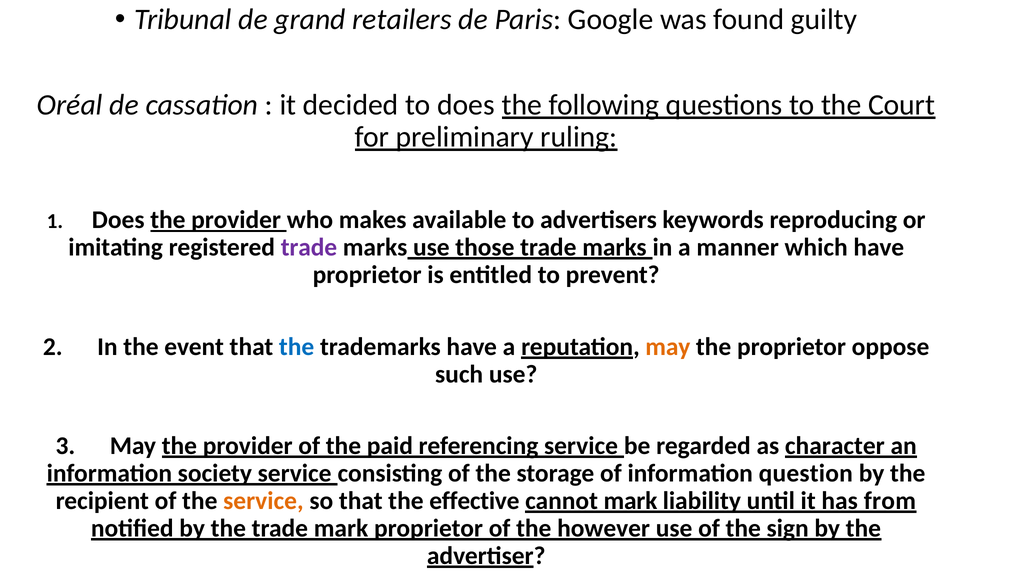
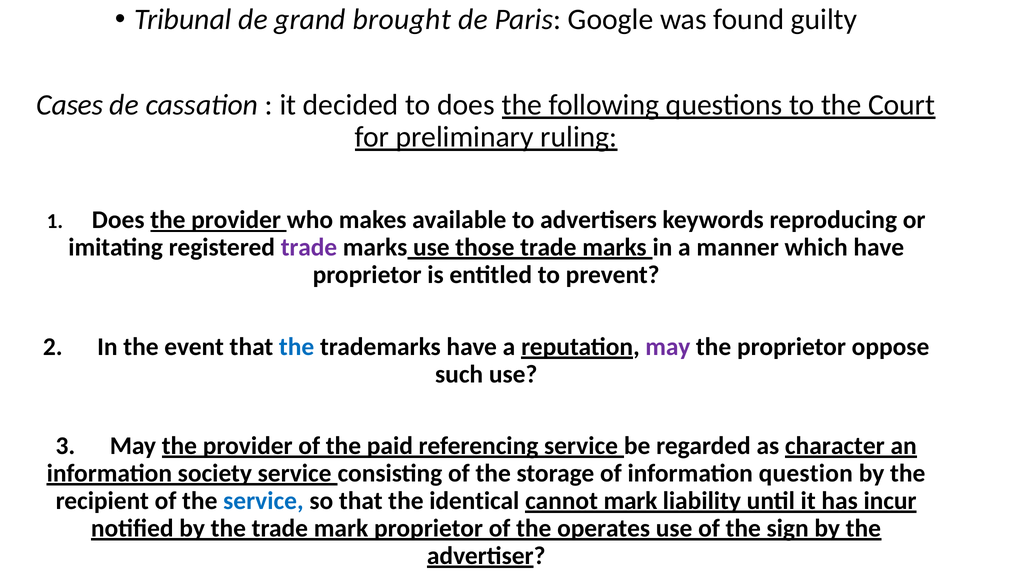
retailers: retailers -> brought
Oréal: Oréal -> Cases
may at (668, 346) colour: orange -> purple
service at (263, 500) colour: orange -> blue
effective: effective -> identical
from: from -> incur
however: however -> operates
